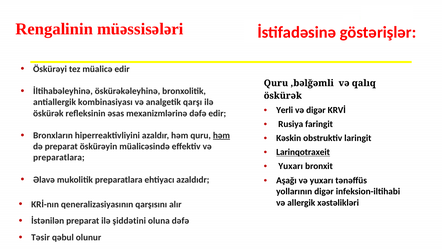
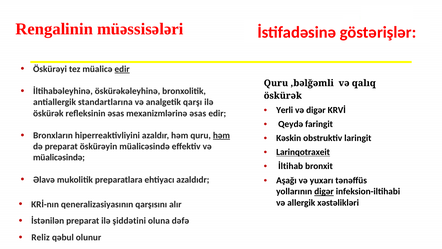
edir at (122, 69) underline: none -> present
kombinasiyası: kombinasiyası -> standartlarına
mexanizmlərinə dəfə: dəfə -> əsas
Rusiya: Rusiya -> Qeydə
preparatlara at (59, 157): preparatlara -> müalicəsində
Yuxarı at (291, 166): Yuxarı -> İltihab
digər at (324, 191) underline: none -> present
Təsir: Təsir -> Reliz
